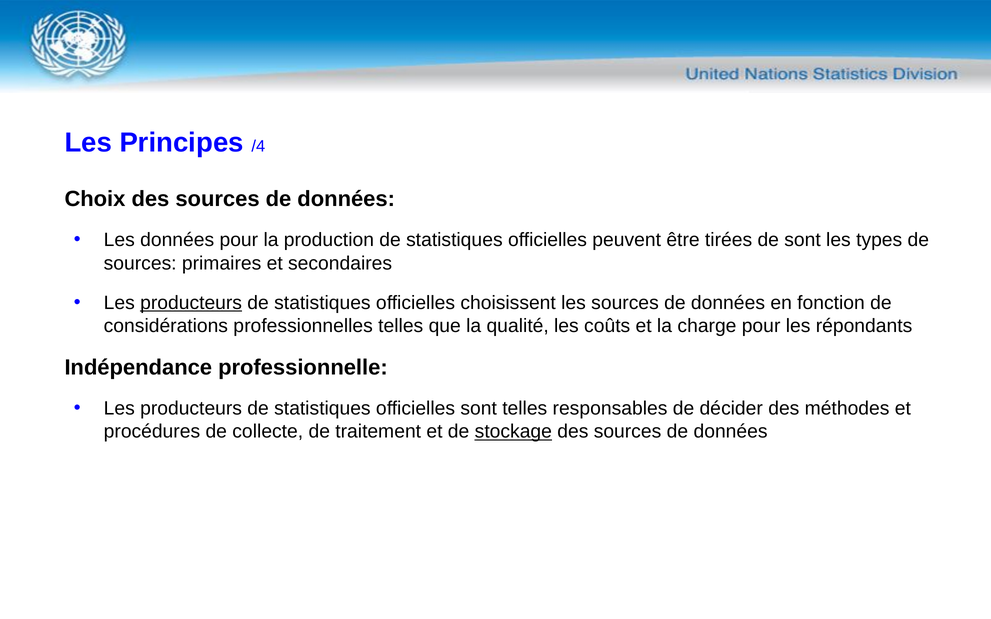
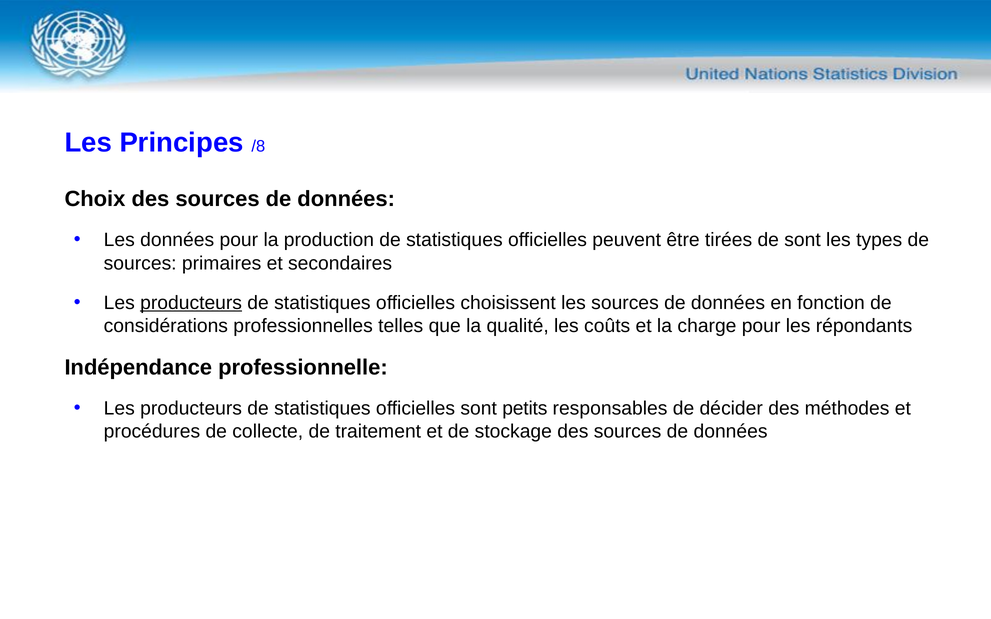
/4: /4 -> /8
sont telles: telles -> petits
stockage underline: present -> none
